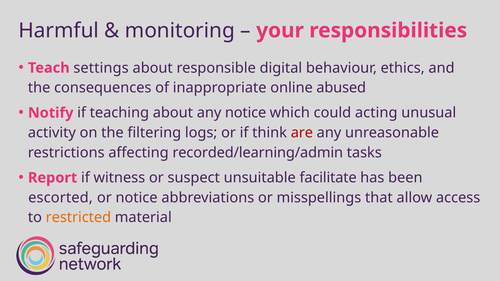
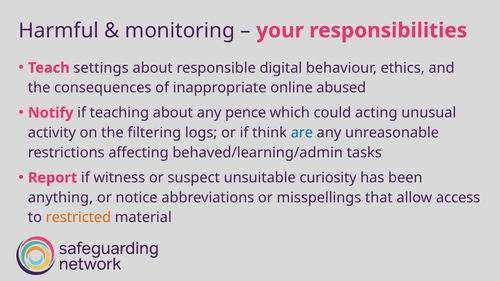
any notice: notice -> pence
are colour: red -> blue
recorded/learning/admin: recorded/learning/admin -> behaved/learning/admin
facilitate: facilitate -> curiosity
escorted: escorted -> anything
